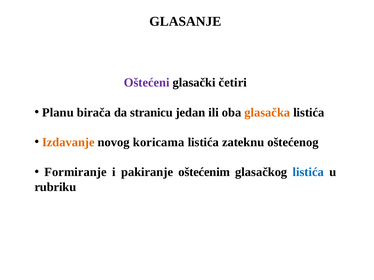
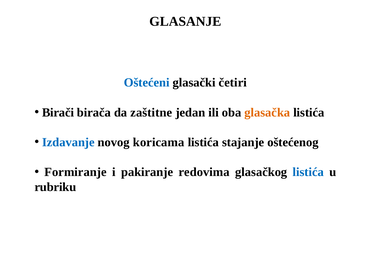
Oštećeni colour: purple -> blue
Planu: Planu -> Birači
stranicu: stranicu -> zaštitne
Izdavanje colour: orange -> blue
zateknu: zateknu -> stajanje
oštećenim: oštećenim -> redovima
